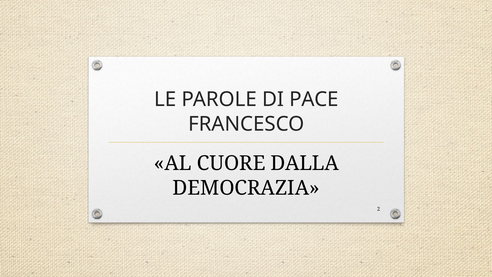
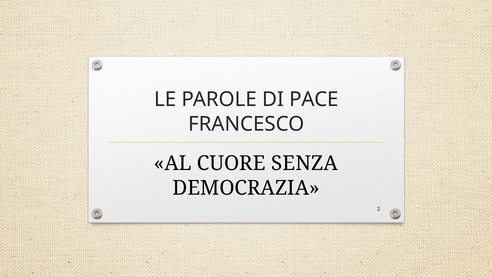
DALLA: DALLA -> SENZA
